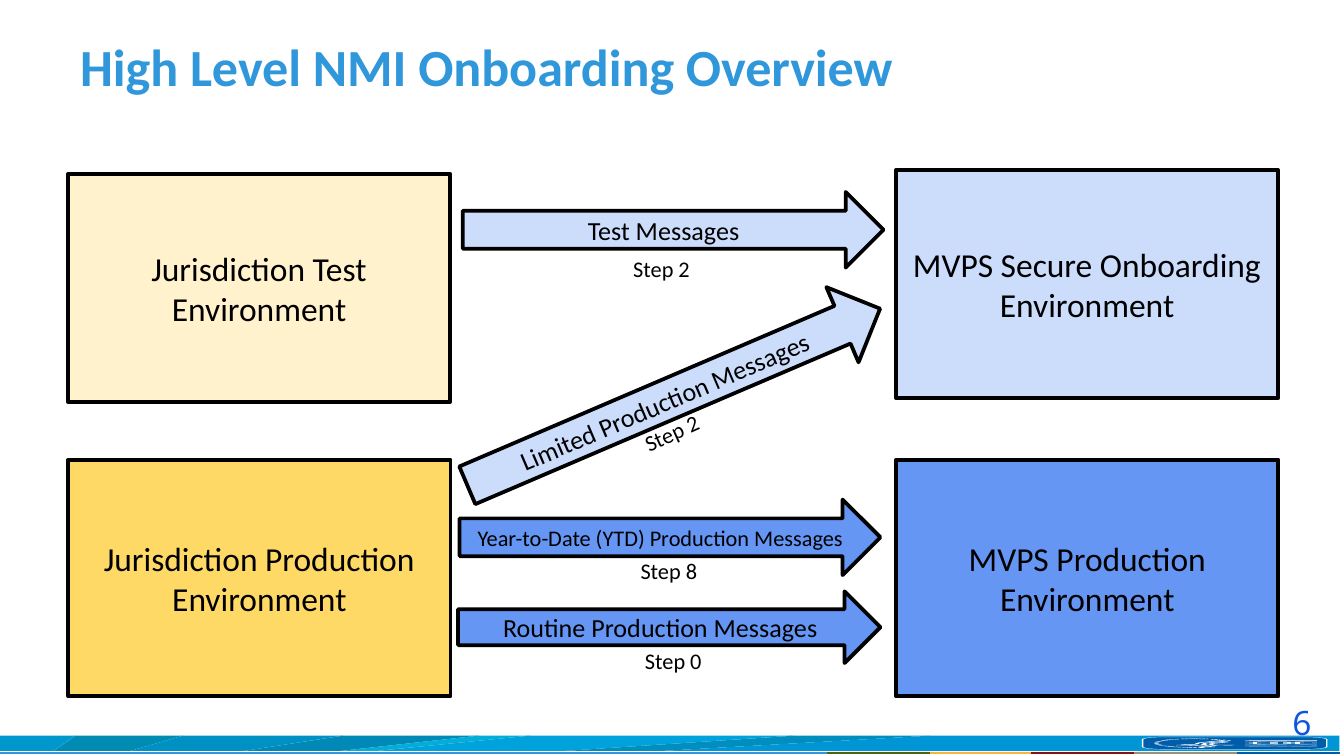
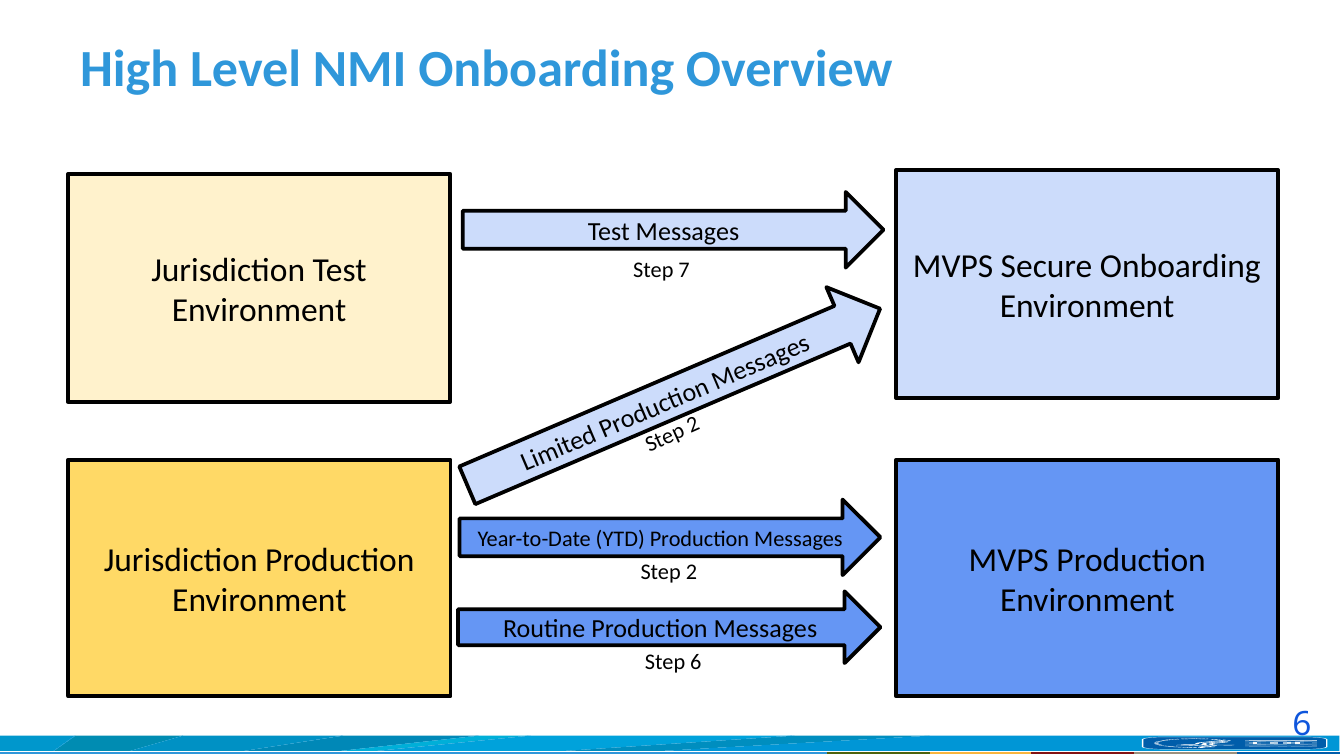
Step 2: 2 -> 7
Step 8: 8 -> 2
Step 0: 0 -> 6
